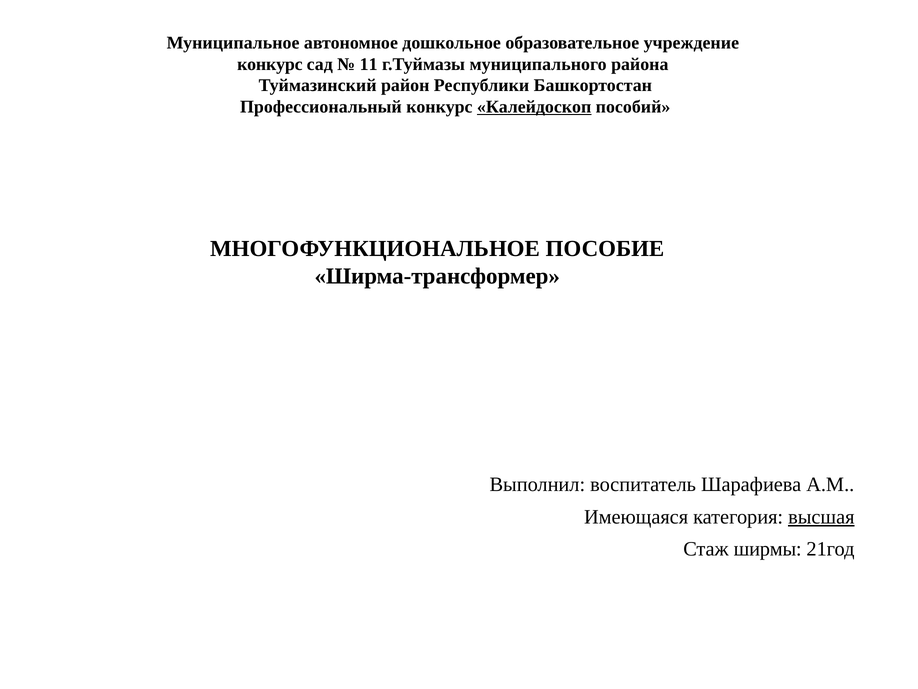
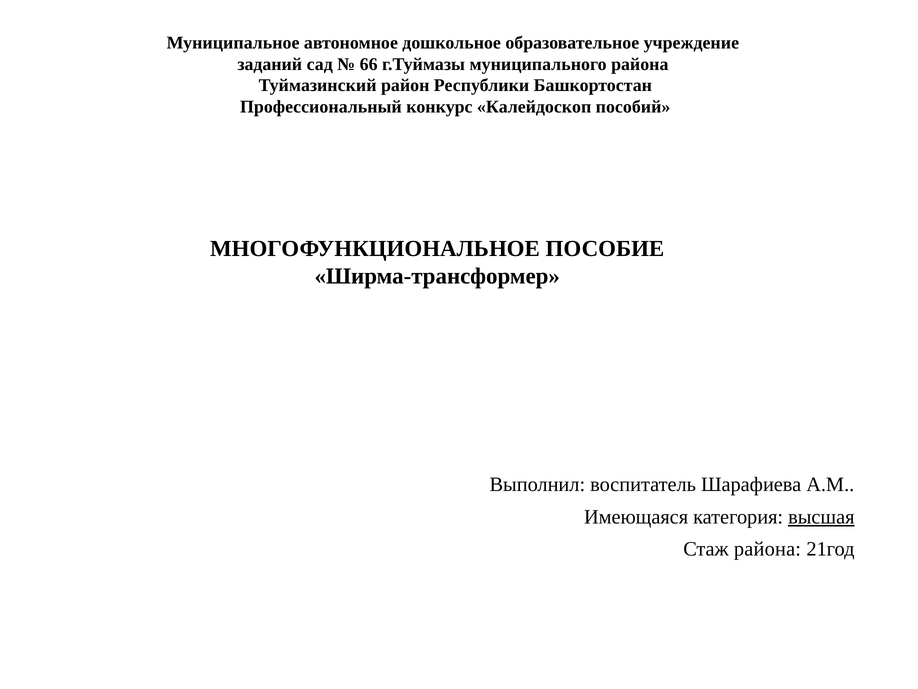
конкурс at (270, 64): конкурс -> заданий
11: 11 -> 66
Калейдоскоп underline: present -> none
Стаж ширмы: ширмы -> района
